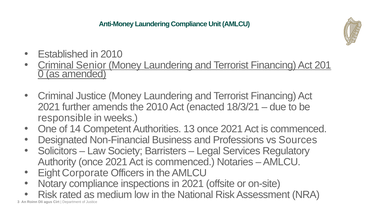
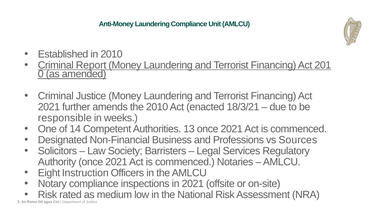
Senior: Senior -> Report
Corporate: Corporate -> Instruction
